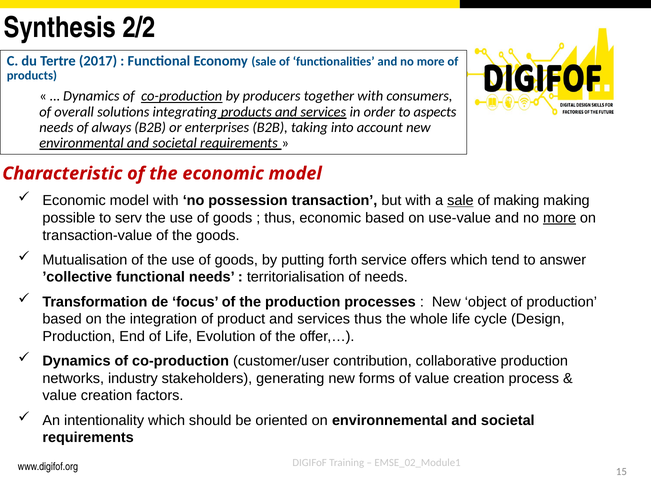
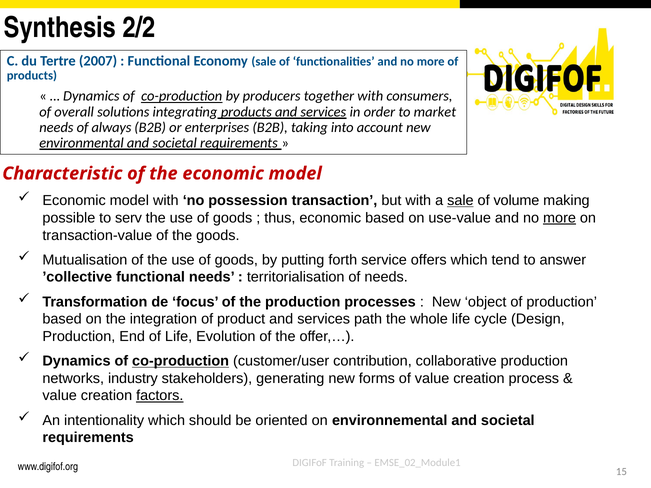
2017: 2017 -> 2007
aspects: aspects -> market
of making: making -> volume
services thus: thus -> path
co-production at (181, 361) underline: none -> present
factors underline: none -> present
